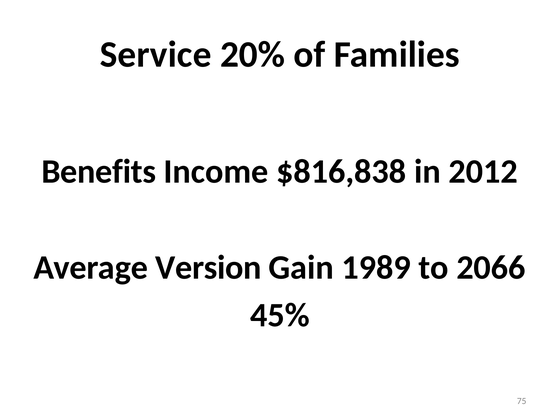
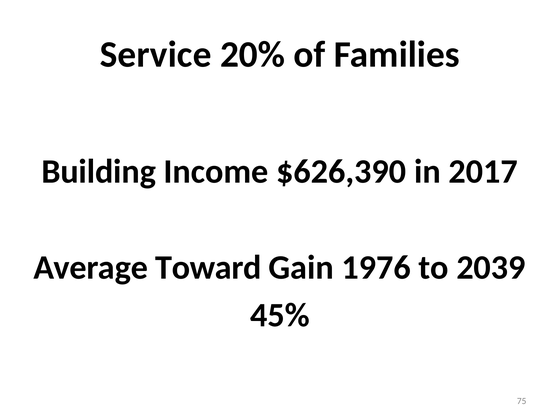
Benefits: Benefits -> Building
$816,838: $816,838 -> $626,390
2012: 2012 -> 2017
Version: Version -> Toward
1989: 1989 -> 1976
2066: 2066 -> 2039
